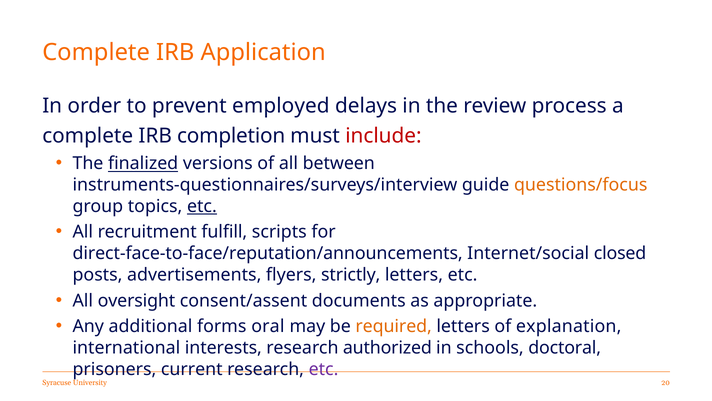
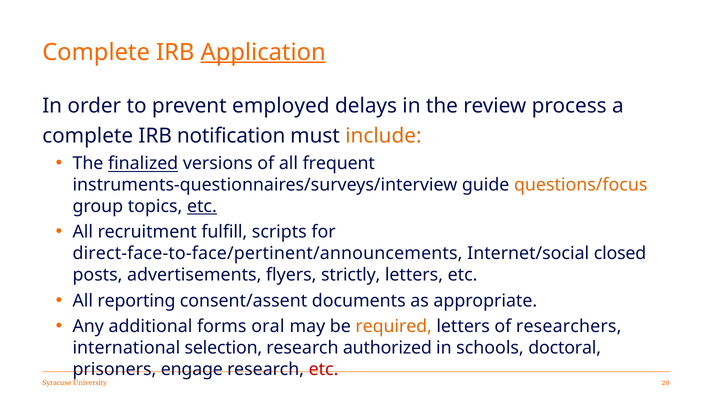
Application underline: none -> present
completion: completion -> notification
include colour: red -> orange
between: between -> frequent
direct-face-to-face/reputation/announcements: direct-face-to-face/reputation/announcements -> direct-face-to-face/pertinent/announcements
oversight: oversight -> reporting
explanation: explanation -> researchers
interests: interests -> selection
current: current -> engage
etc at (324, 369) colour: purple -> red
